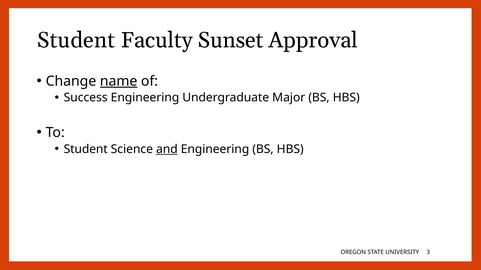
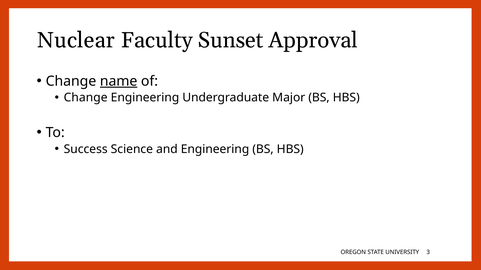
Student at (76, 40): Student -> Nuclear
Success at (86, 98): Success -> Change
Student at (86, 149): Student -> Success
and underline: present -> none
